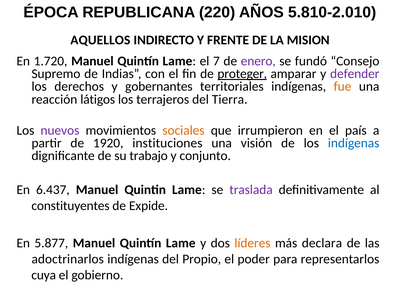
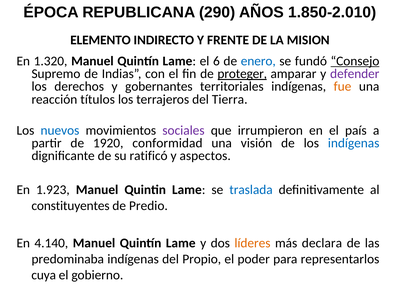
220: 220 -> 290
5.810-2.010: 5.810-2.010 -> 1.850-2.010
AQUELLOS: AQUELLOS -> ELEMENTO
1.720: 1.720 -> 1.320
7: 7 -> 6
enero colour: purple -> blue
Consejo underline: none -> present
látigos: látigos -> títulos
nuevos colour: purple -> blue
sociales colour: orange -> purple
instituciones: instituciones -> conformidad
trabajo: trabajo -> ratificó
conjunto: conjunto -> aspectos
6.437: 6.437 -> 1.923
traslada colour: purple -> blue
Expide: Expide -> Predio
5.877: 5.877 -> 4.140
adoctrinarlos: adoctrinarlos -> predominaba
